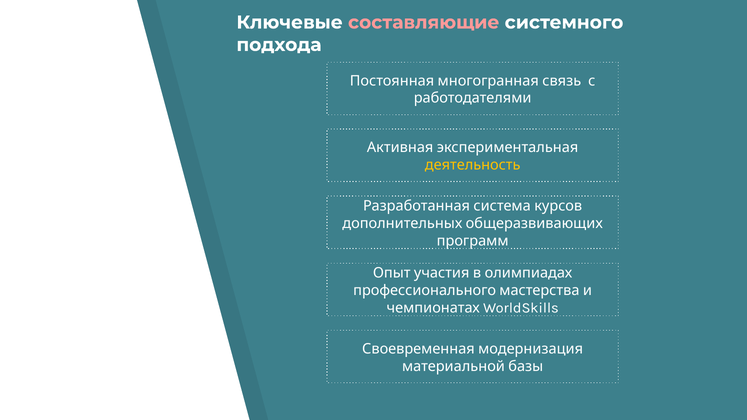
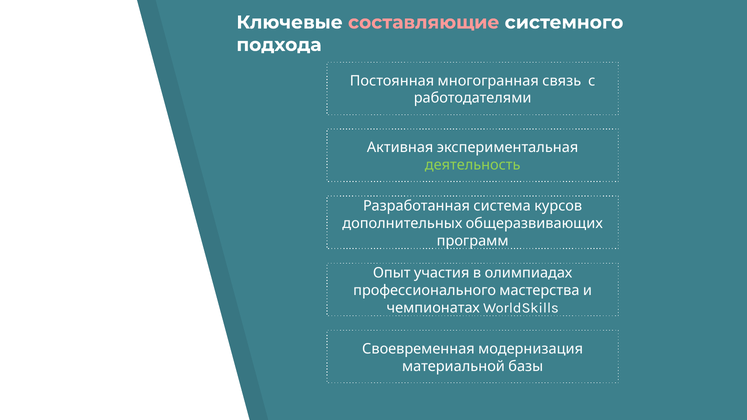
деятельность colour: yellow -> light green
